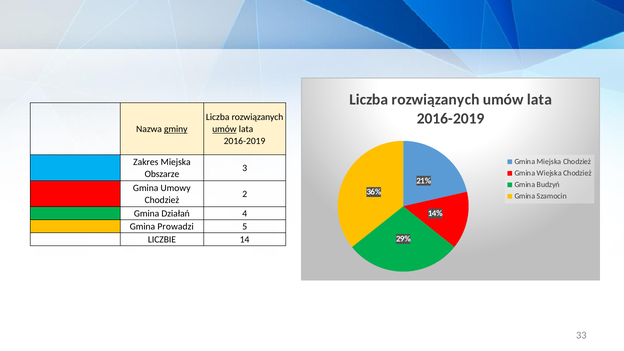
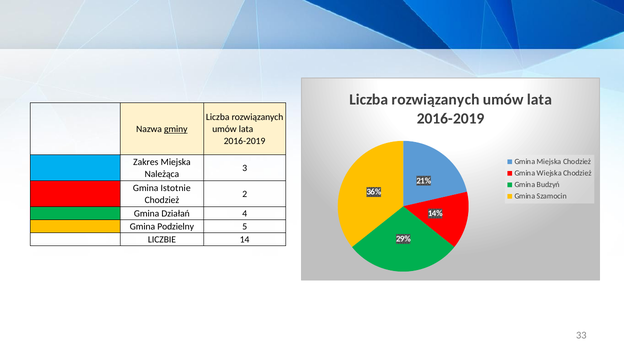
umów at (224, 129) underline: present -> none
Obszarze: Obszarze -> Należąca
Umowy: Umowy -> Istotnie
Prowadzi: Prowadzi -> Podzielny
